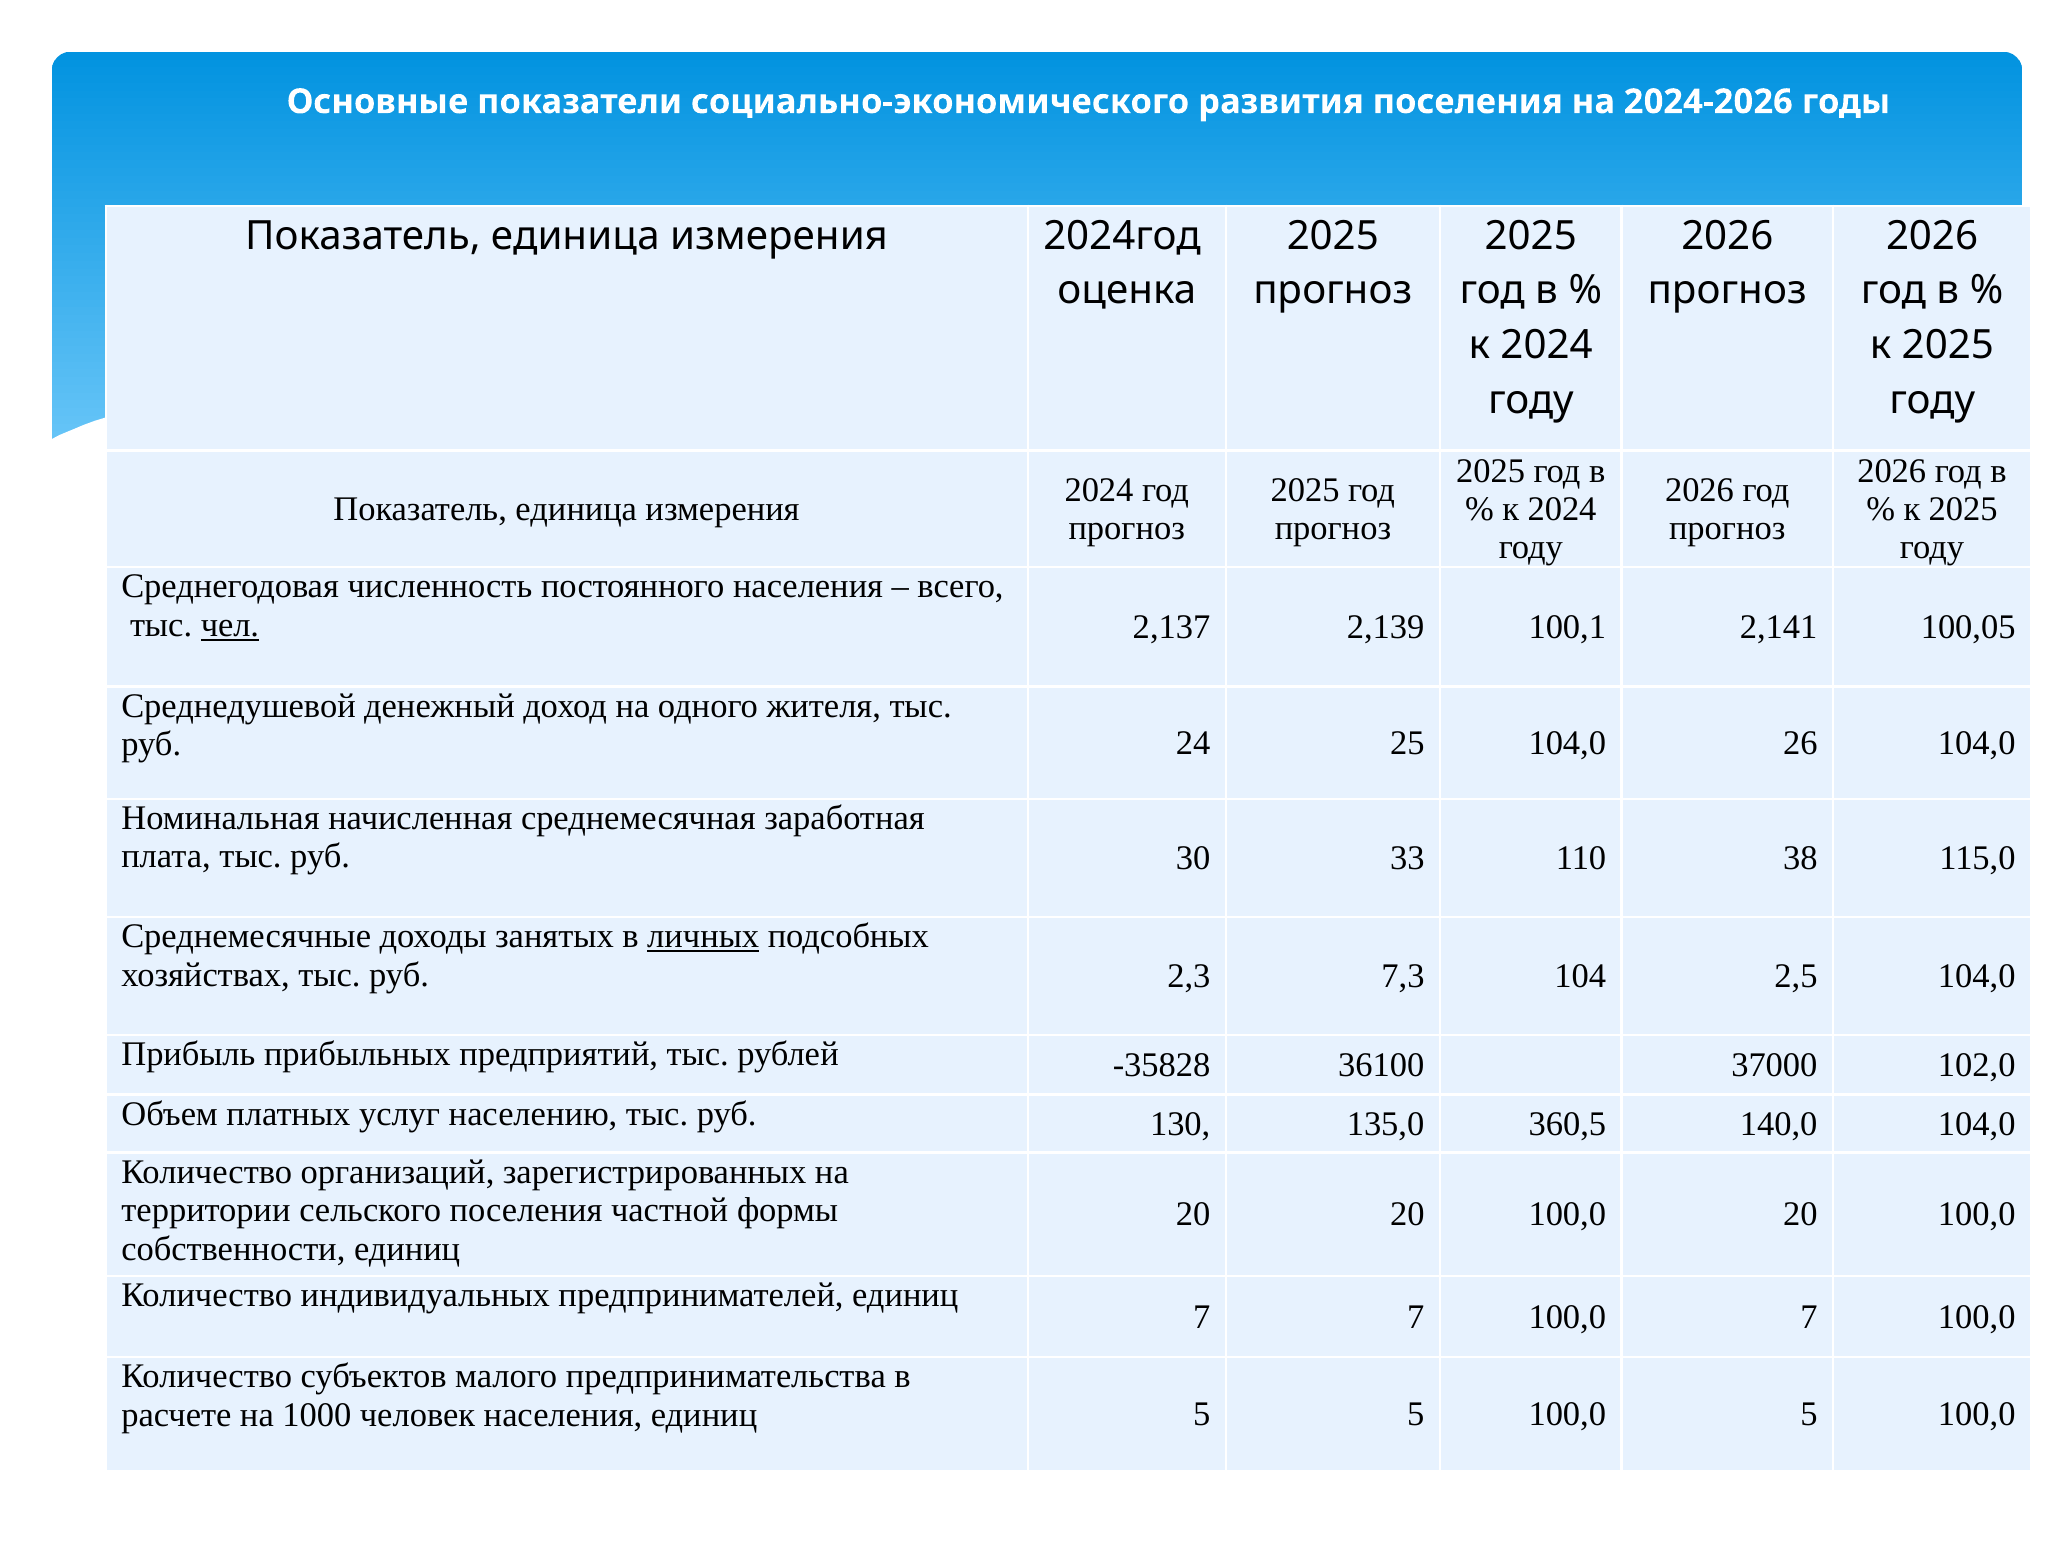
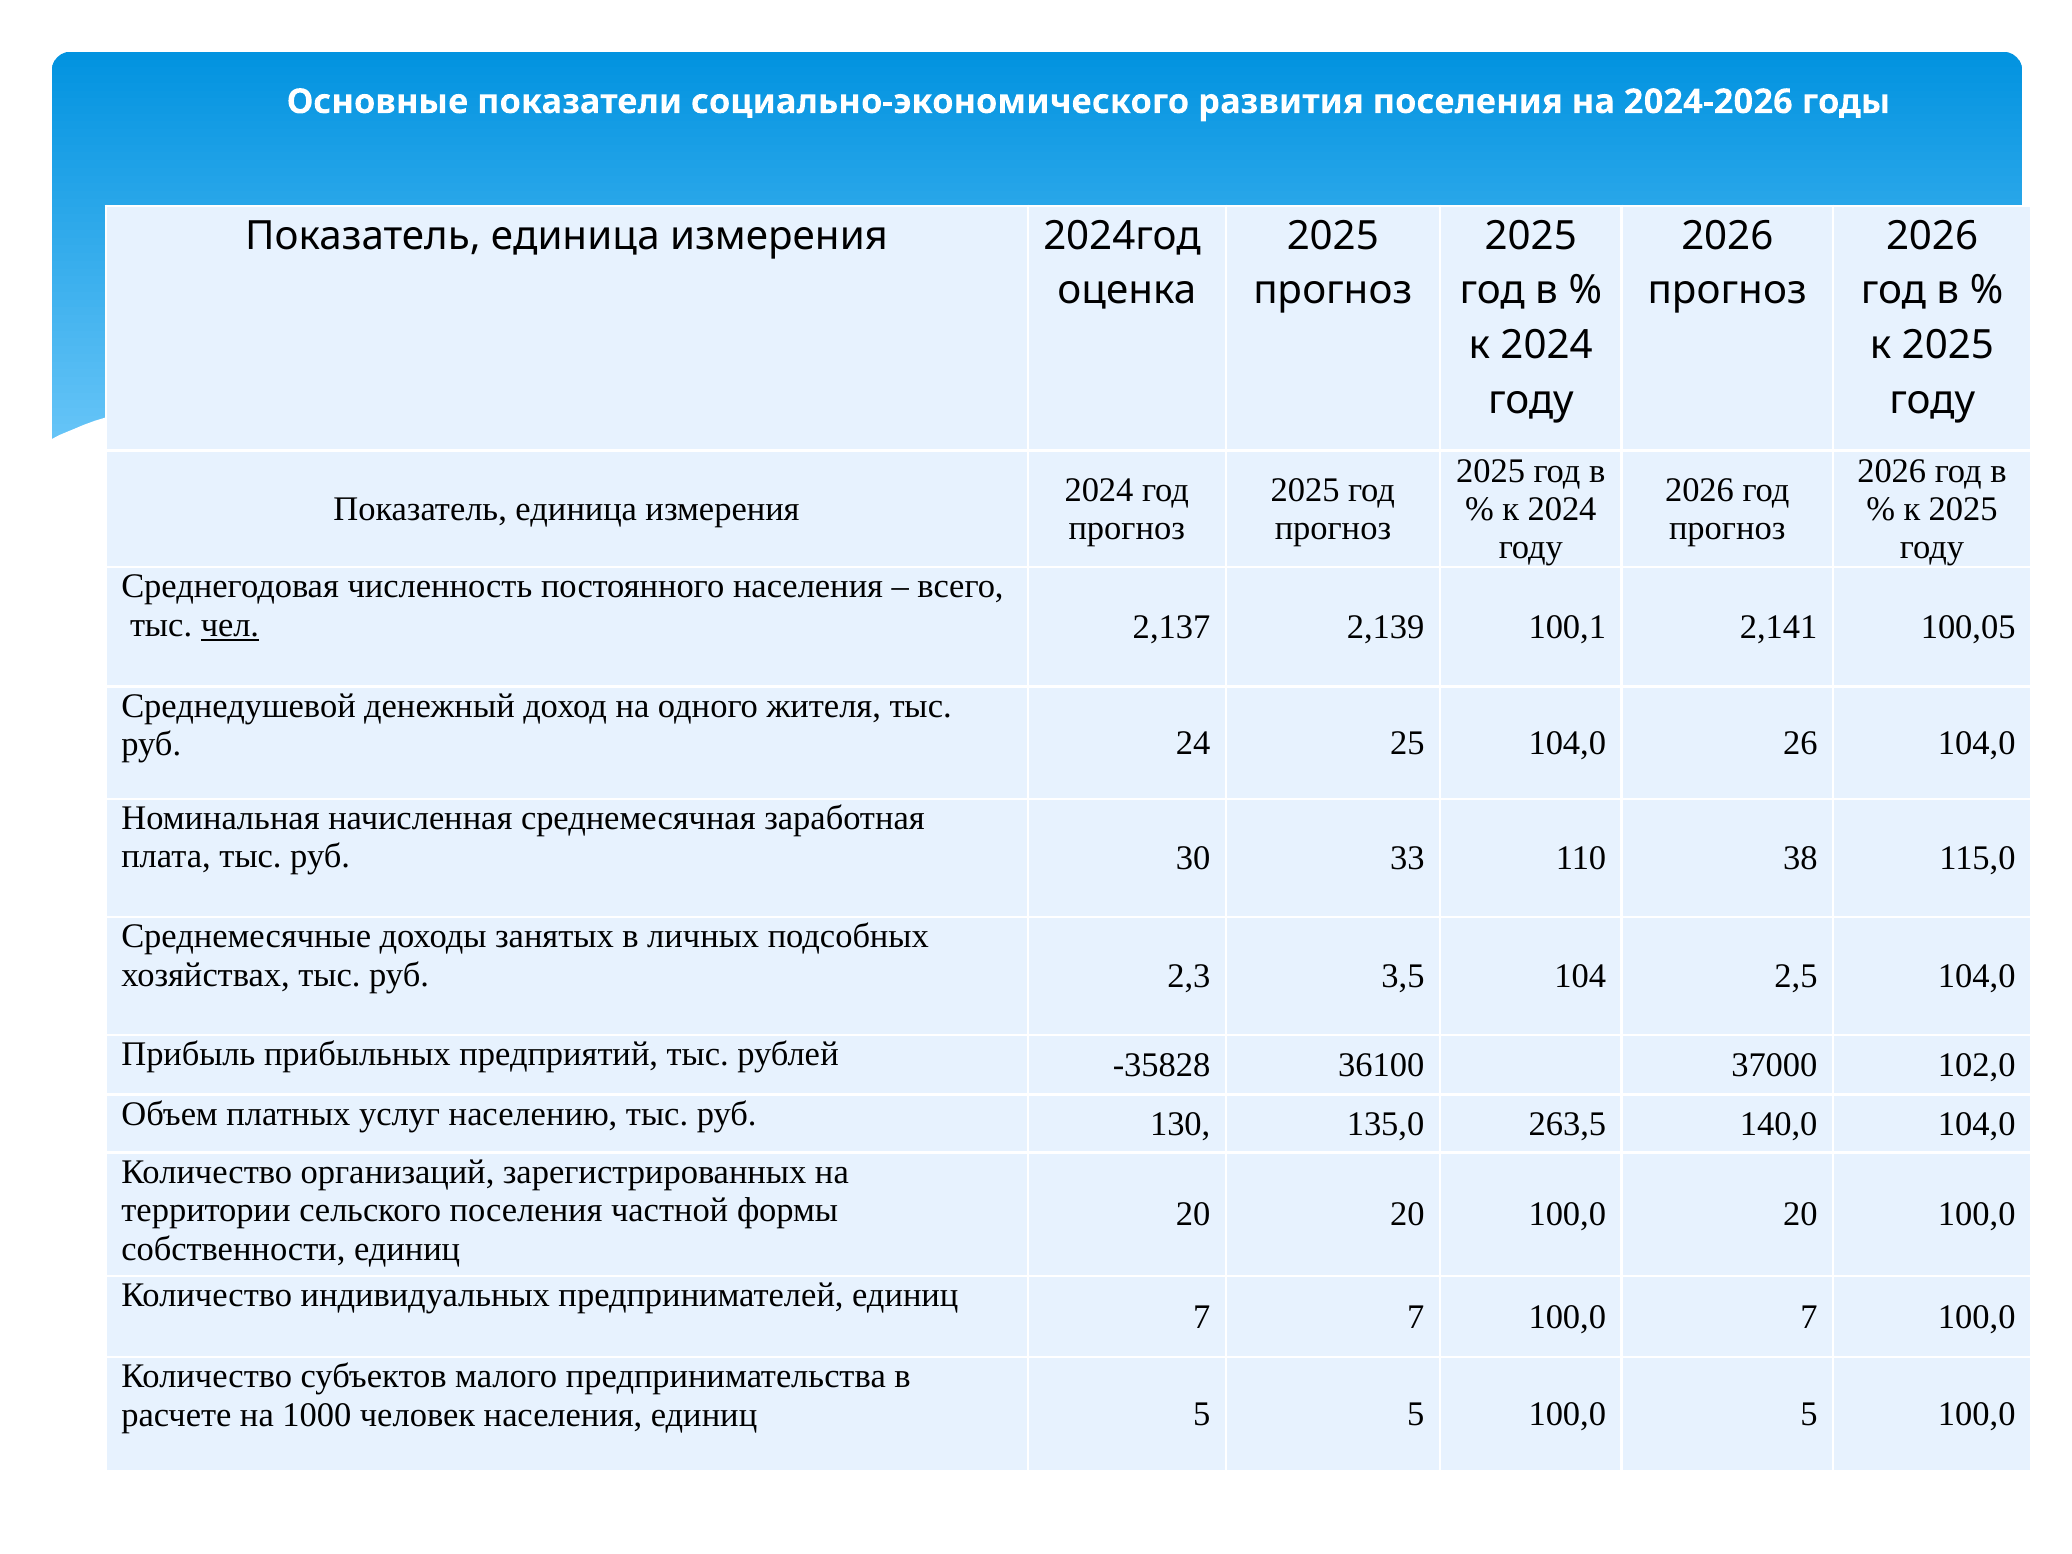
личных underline: present -> none
7,3: 7,3 -> 3,5
360,5: 360,5 -> 263,5
